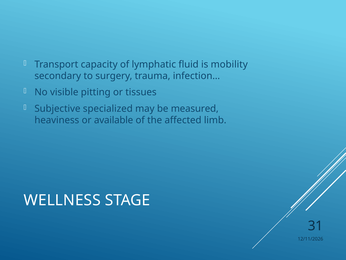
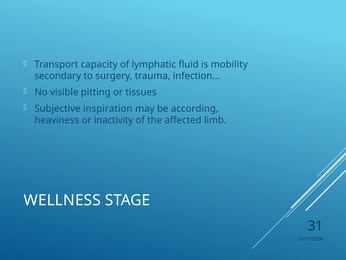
specialized: specialized -> inspiration
measured: measured -> according
available: available -> inactivity
